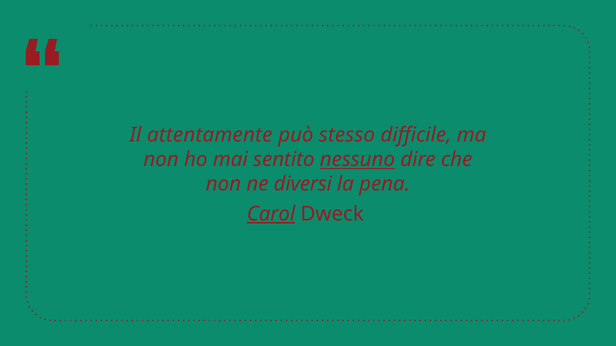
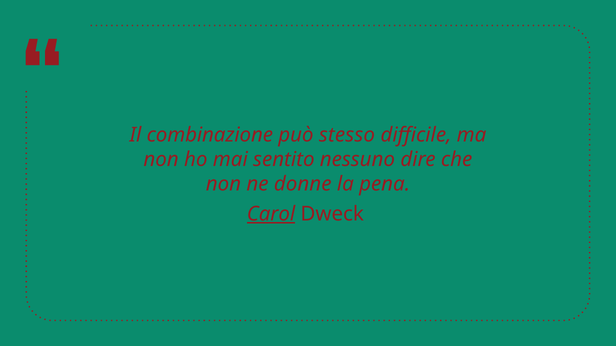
attentamente: attentamente -> combinazione
nessuno underline: present -> none
diversi: diversi -> donne
